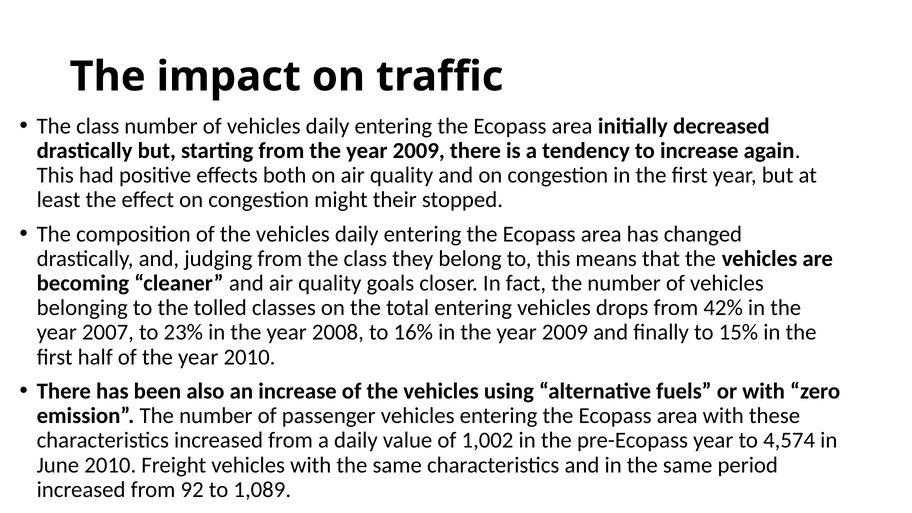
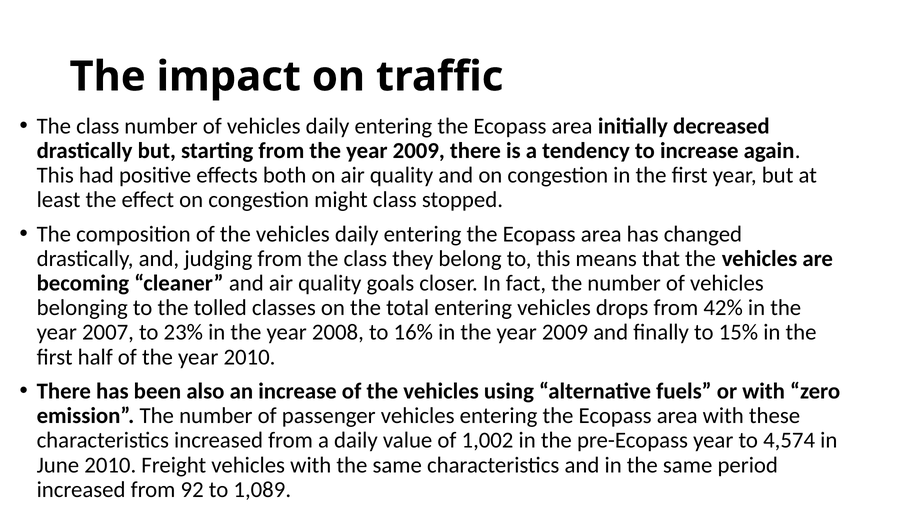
might their: their -> class
